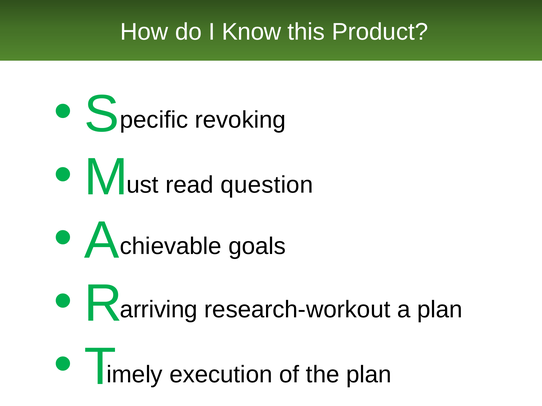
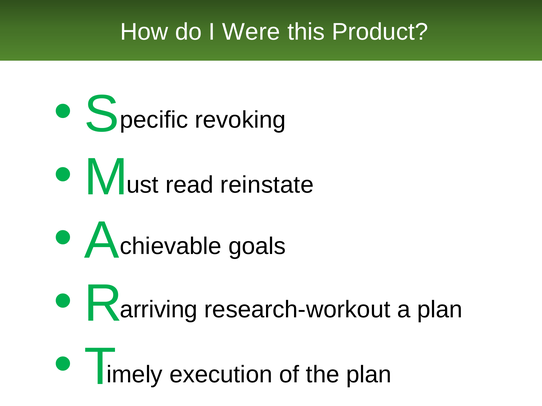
Know: Know -> Were
question: question -> reinstate
